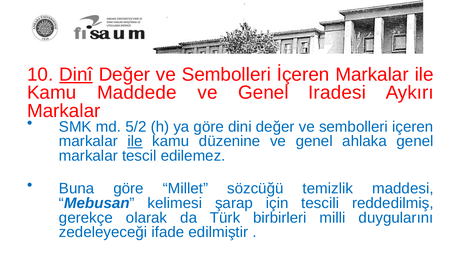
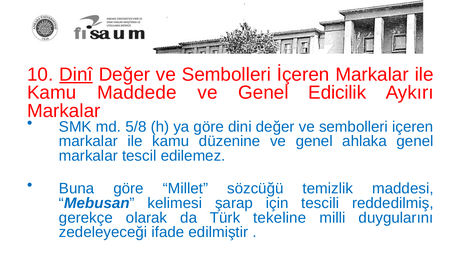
Iradesi: Iradesi -> Edicilik
5/2: 5/2 -> 5/8
ile at (135, 141) underline: present -> none
birbirleri: birbirleri -> tekeline
